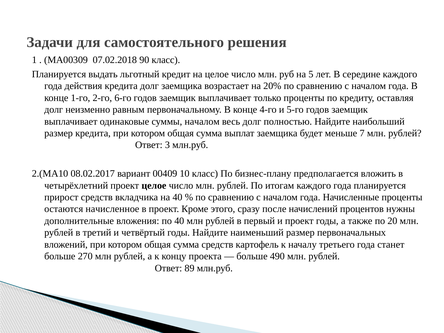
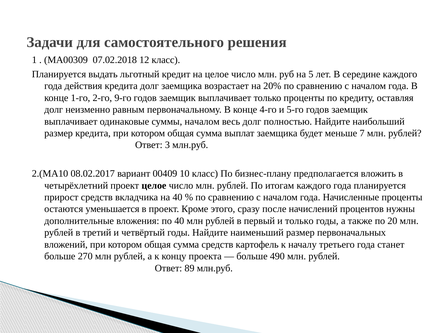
90: 90 -> 12
6-го: 6-го -> 9-го
начисленное: начисленное -> уменьшается
и проект: проект -> только
